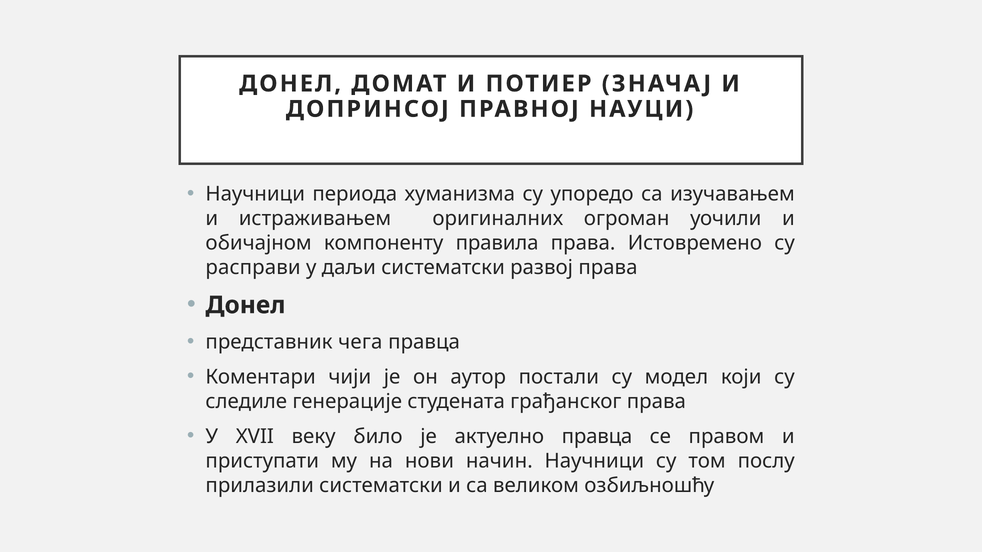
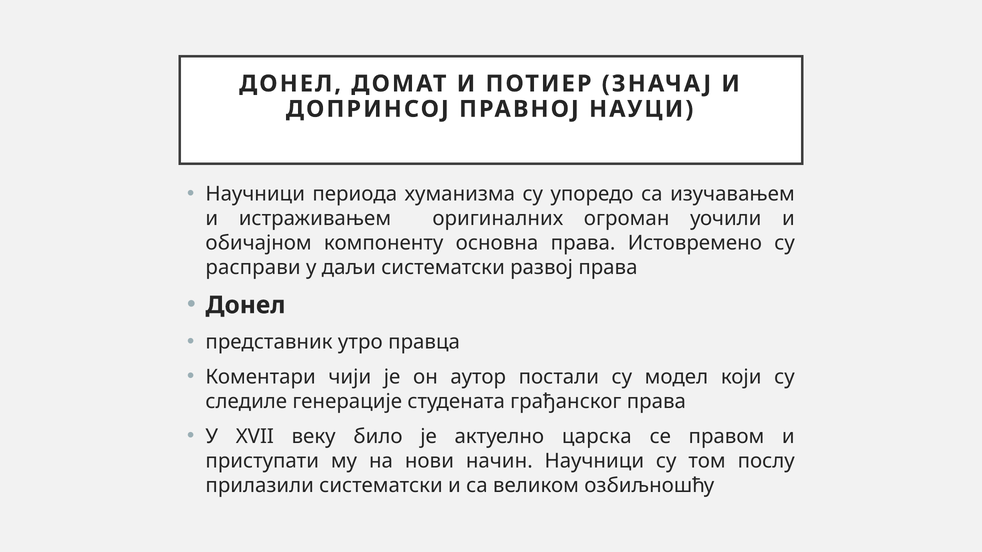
правила: правила -> основна
чега: чега -> утро
актуелно правца: правца -> царска
